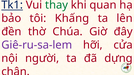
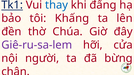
thay colour: green -> blue
quan: quan -> đấng
dựng: dựng -> bừng
